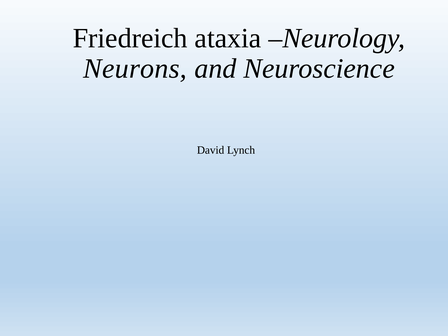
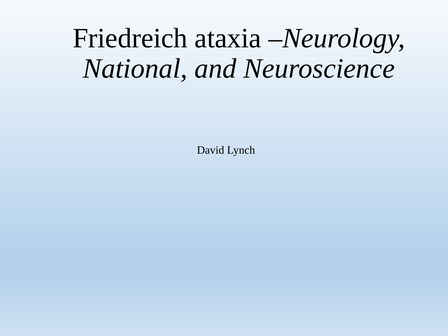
Neurons: Neurons -> National
